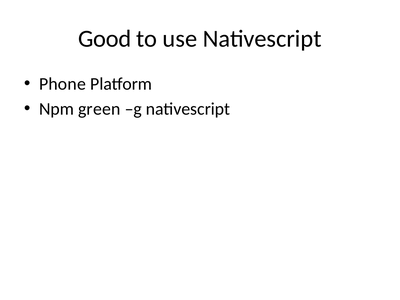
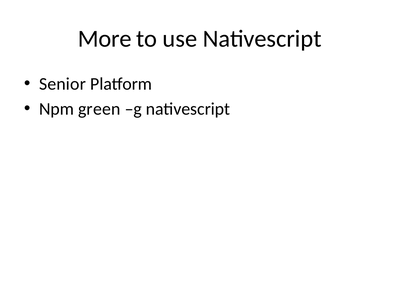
Good: Good -> More
Phone: Phone -> Senior
